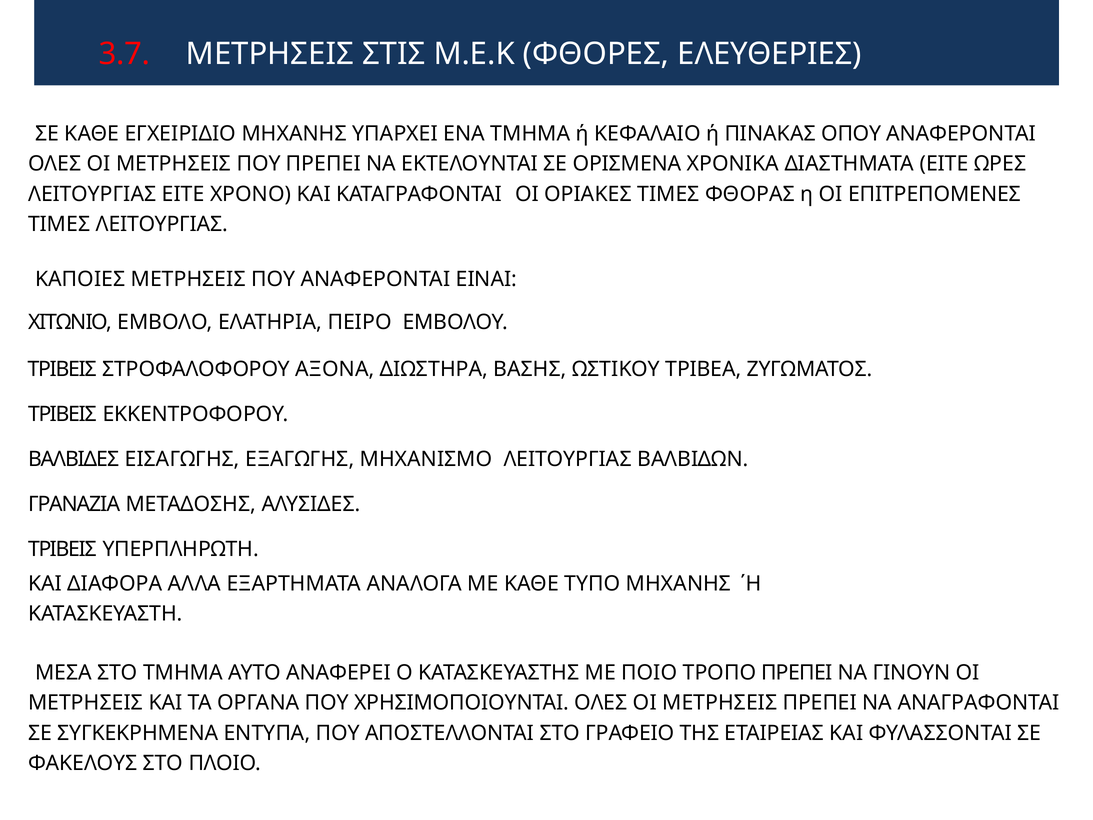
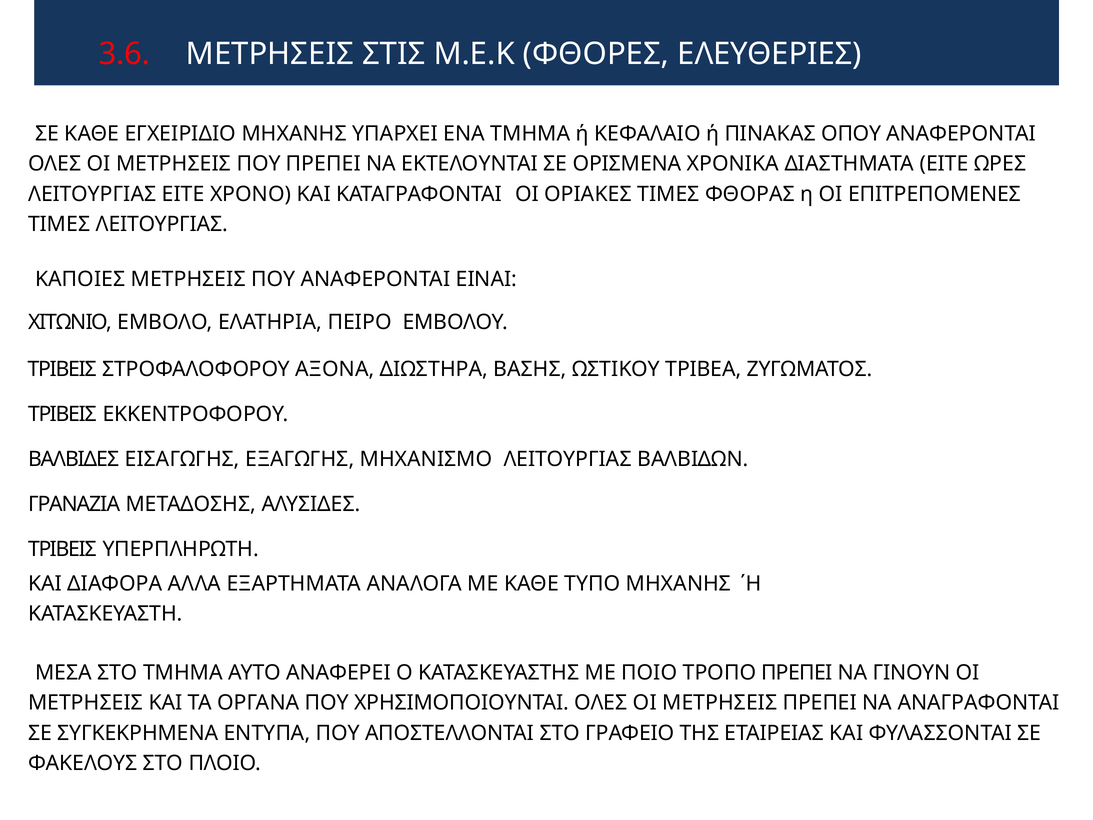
3.7: 3.7 -> 3.6
